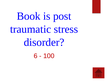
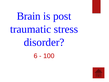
Book: Book -> Brain
